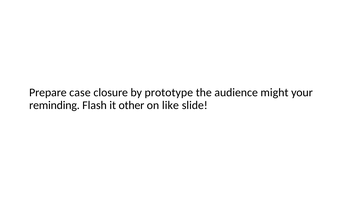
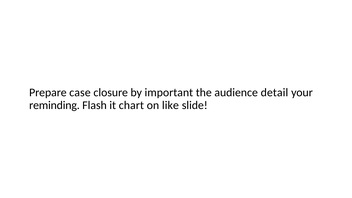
prototype: prototype -> important
might: might -> detail
other: other -> chart
